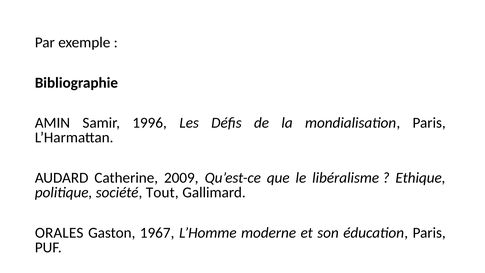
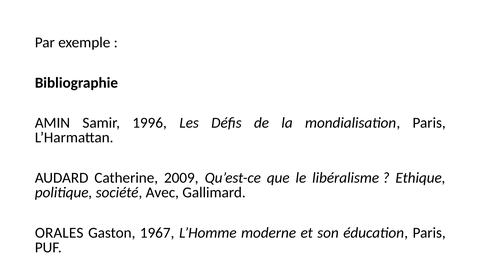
Tout: Tout -> Avec
